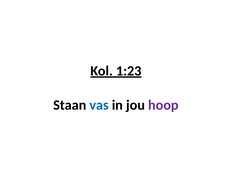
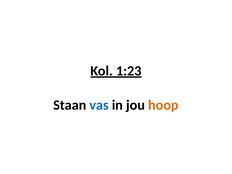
hoop colour: purple -> orange
